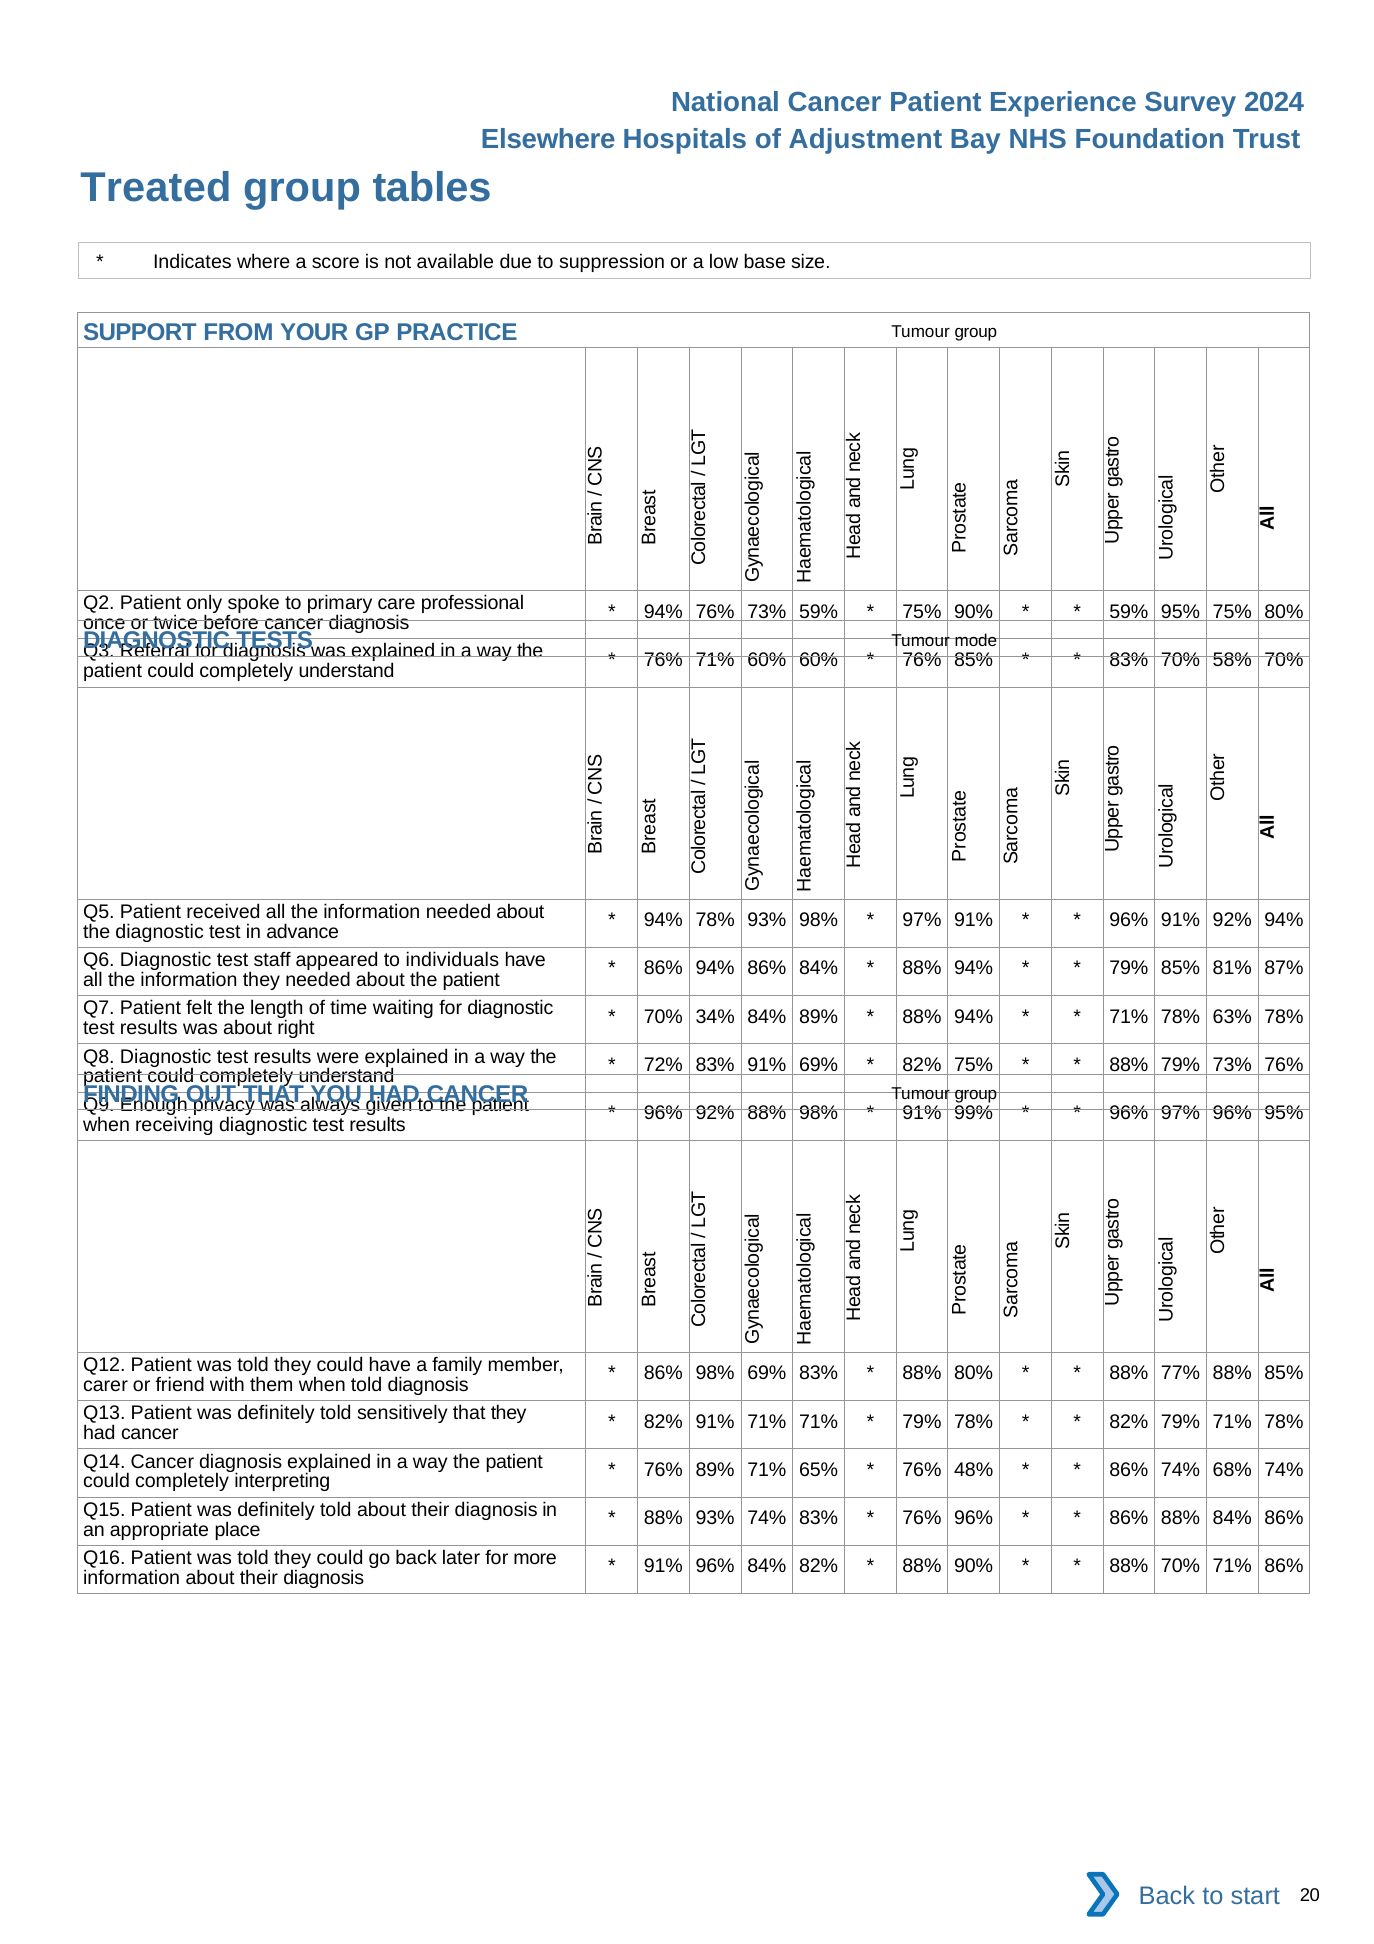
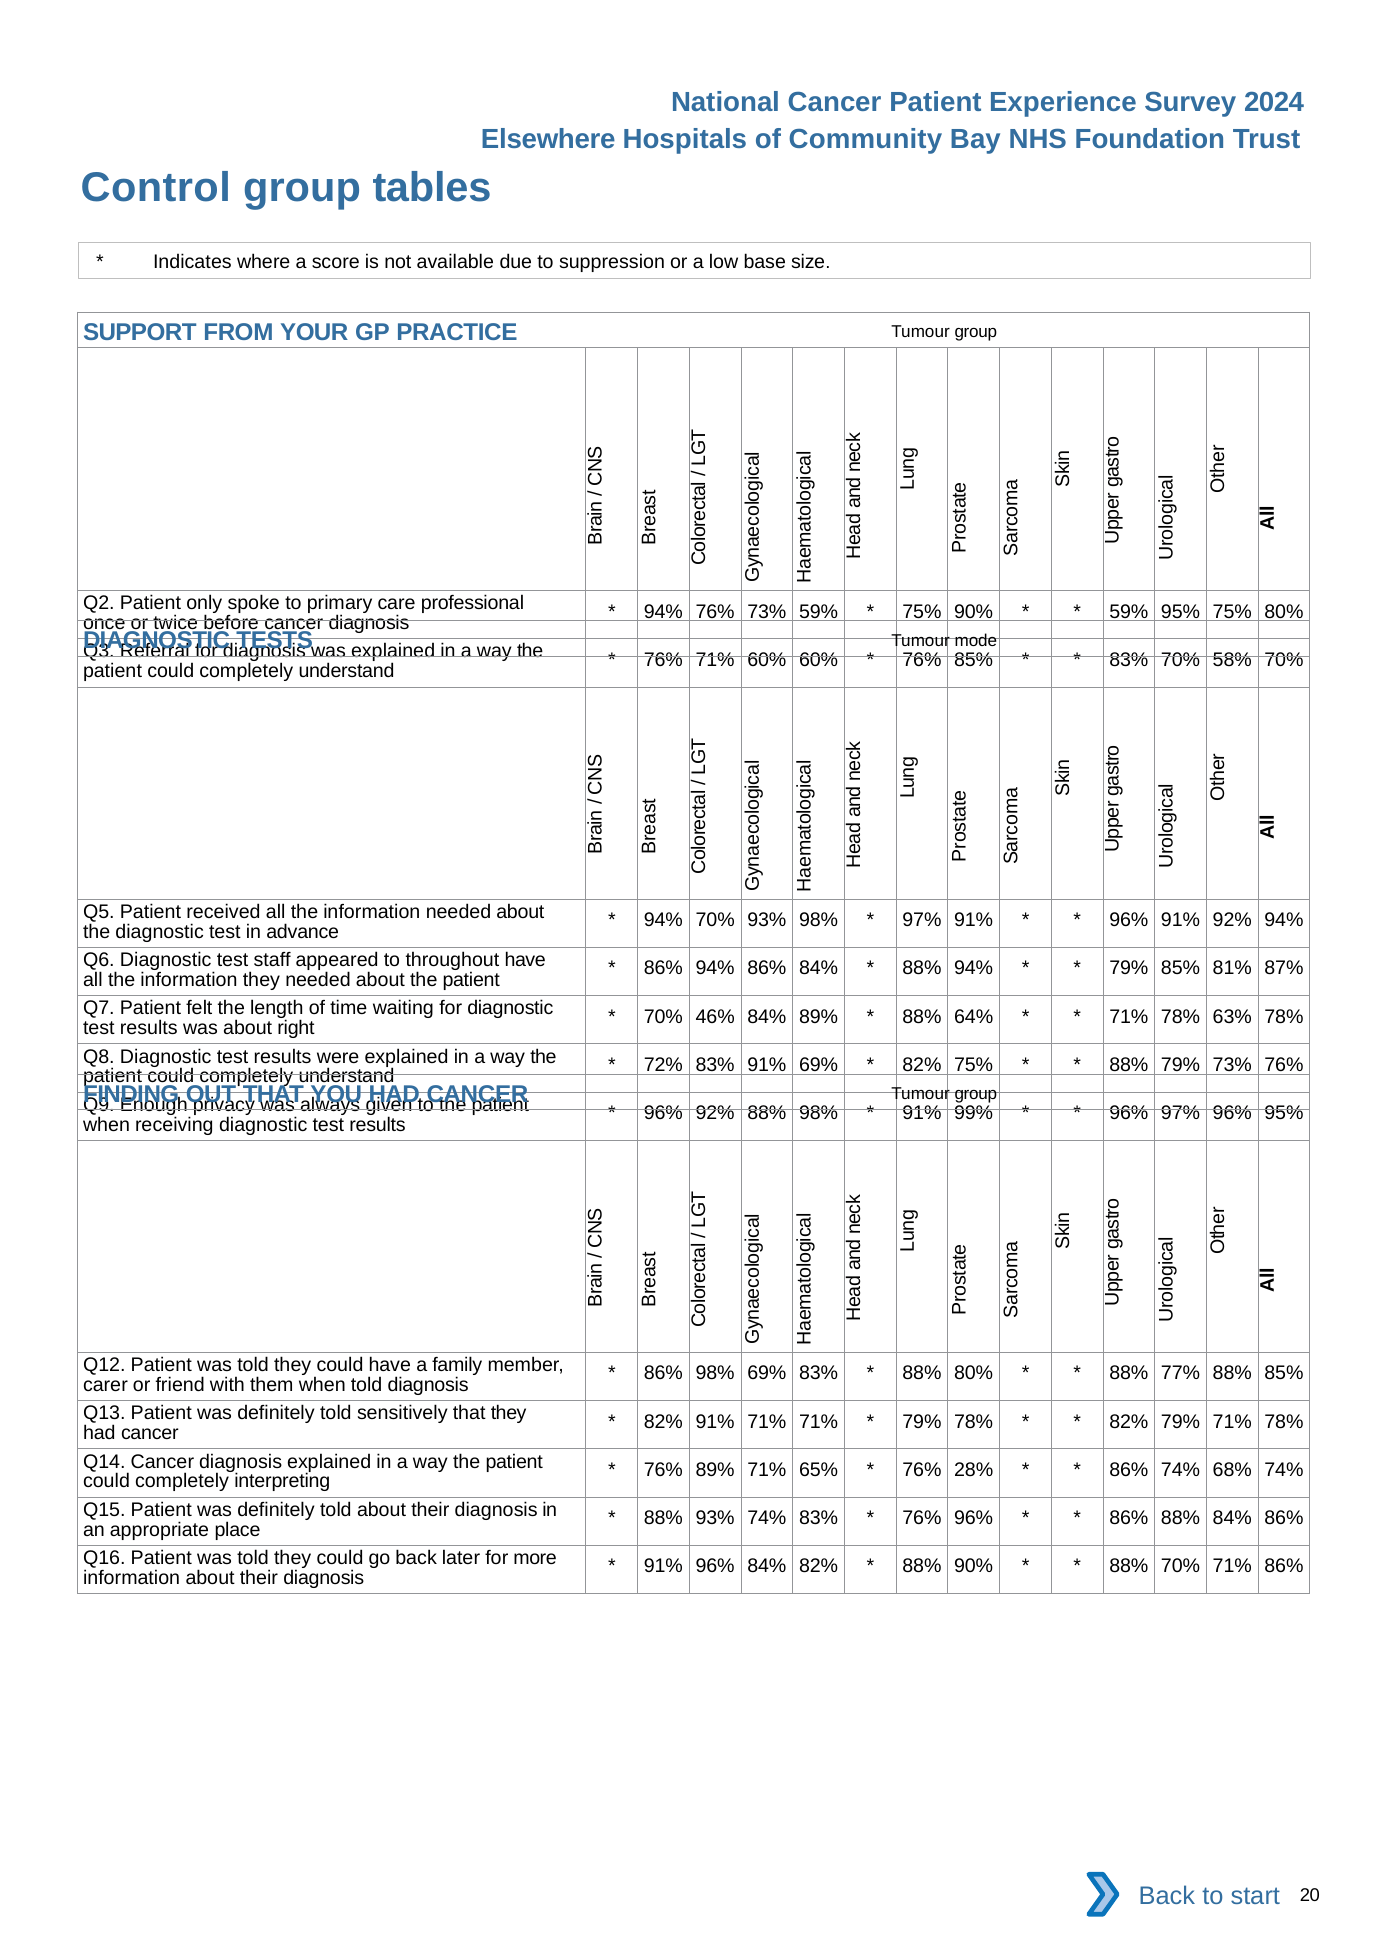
Adjustment: Adjustment -> Community
Treated: Treated -> Control
94% 78%: 78% -> 70%
individuals: individuals -> throughout
34%: 34% -> 46%
94% at (974, 1017): 94% -> 64%
48%: 48% -> 28%
